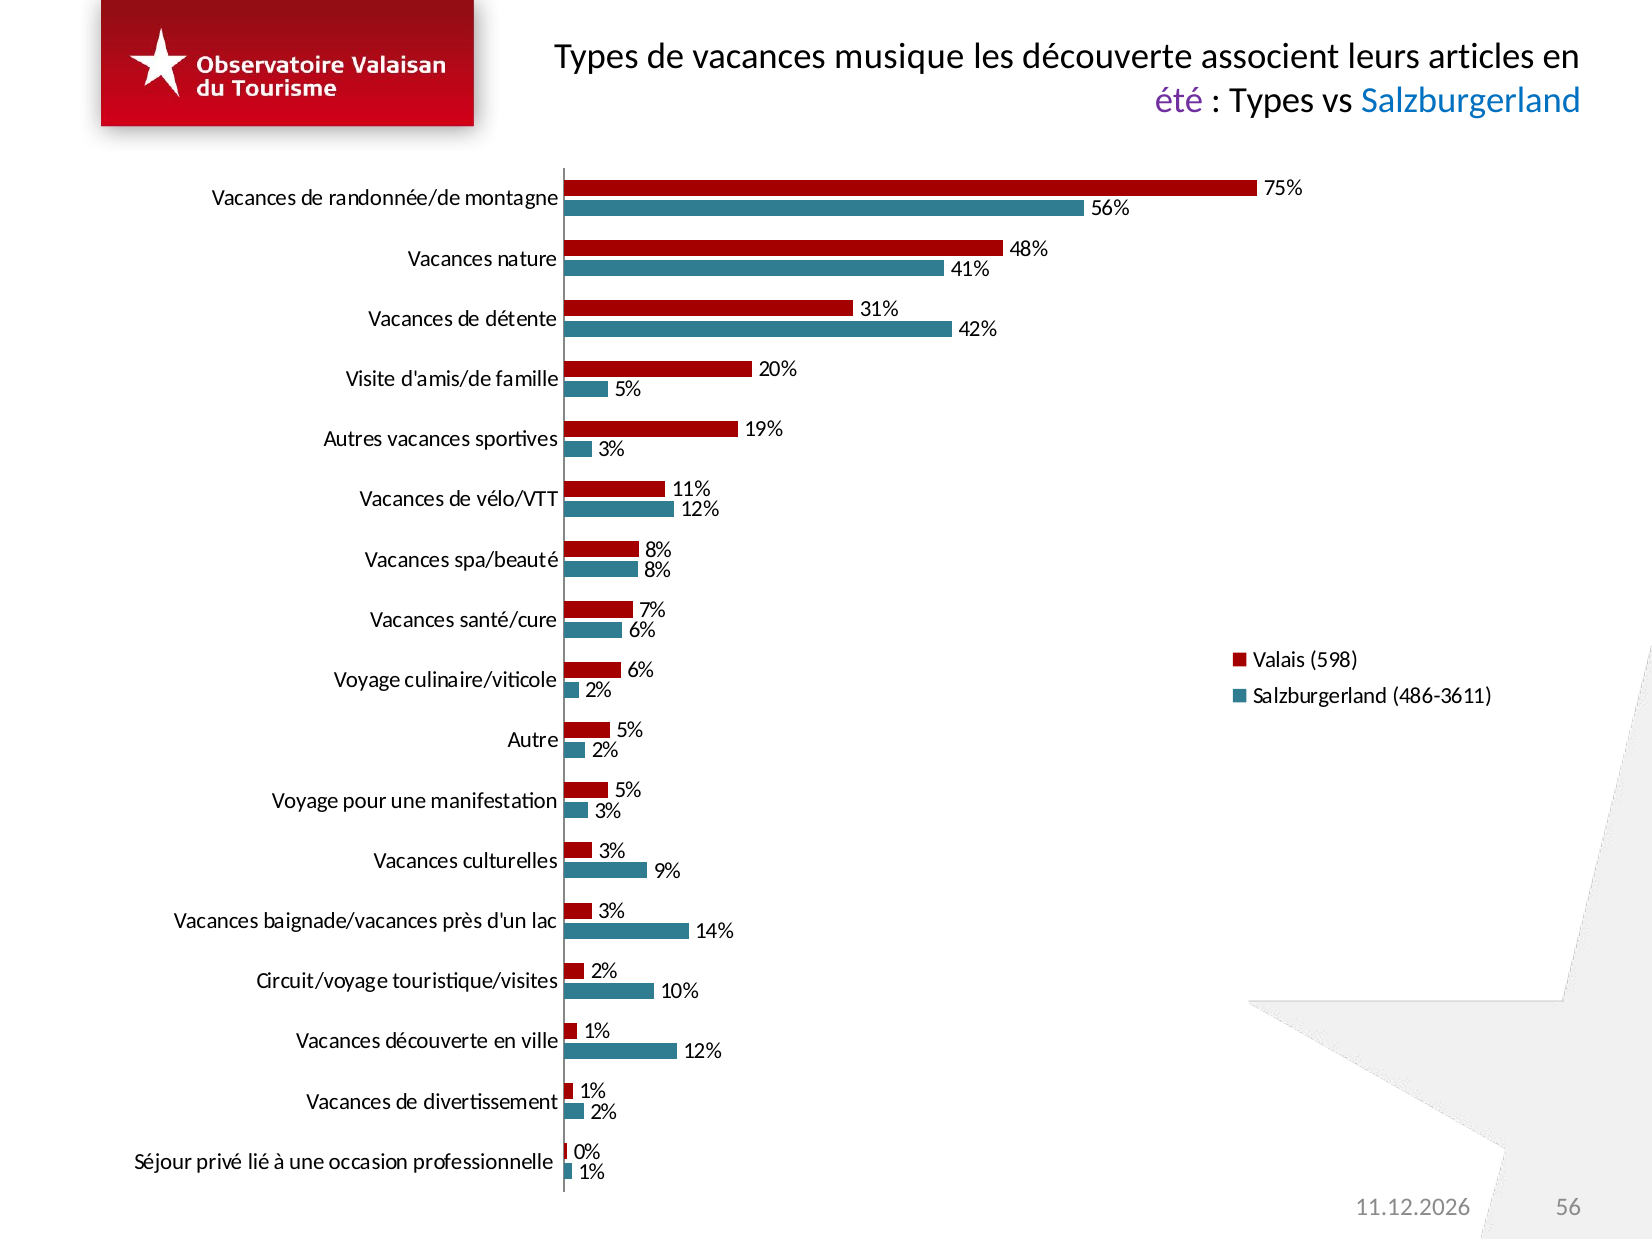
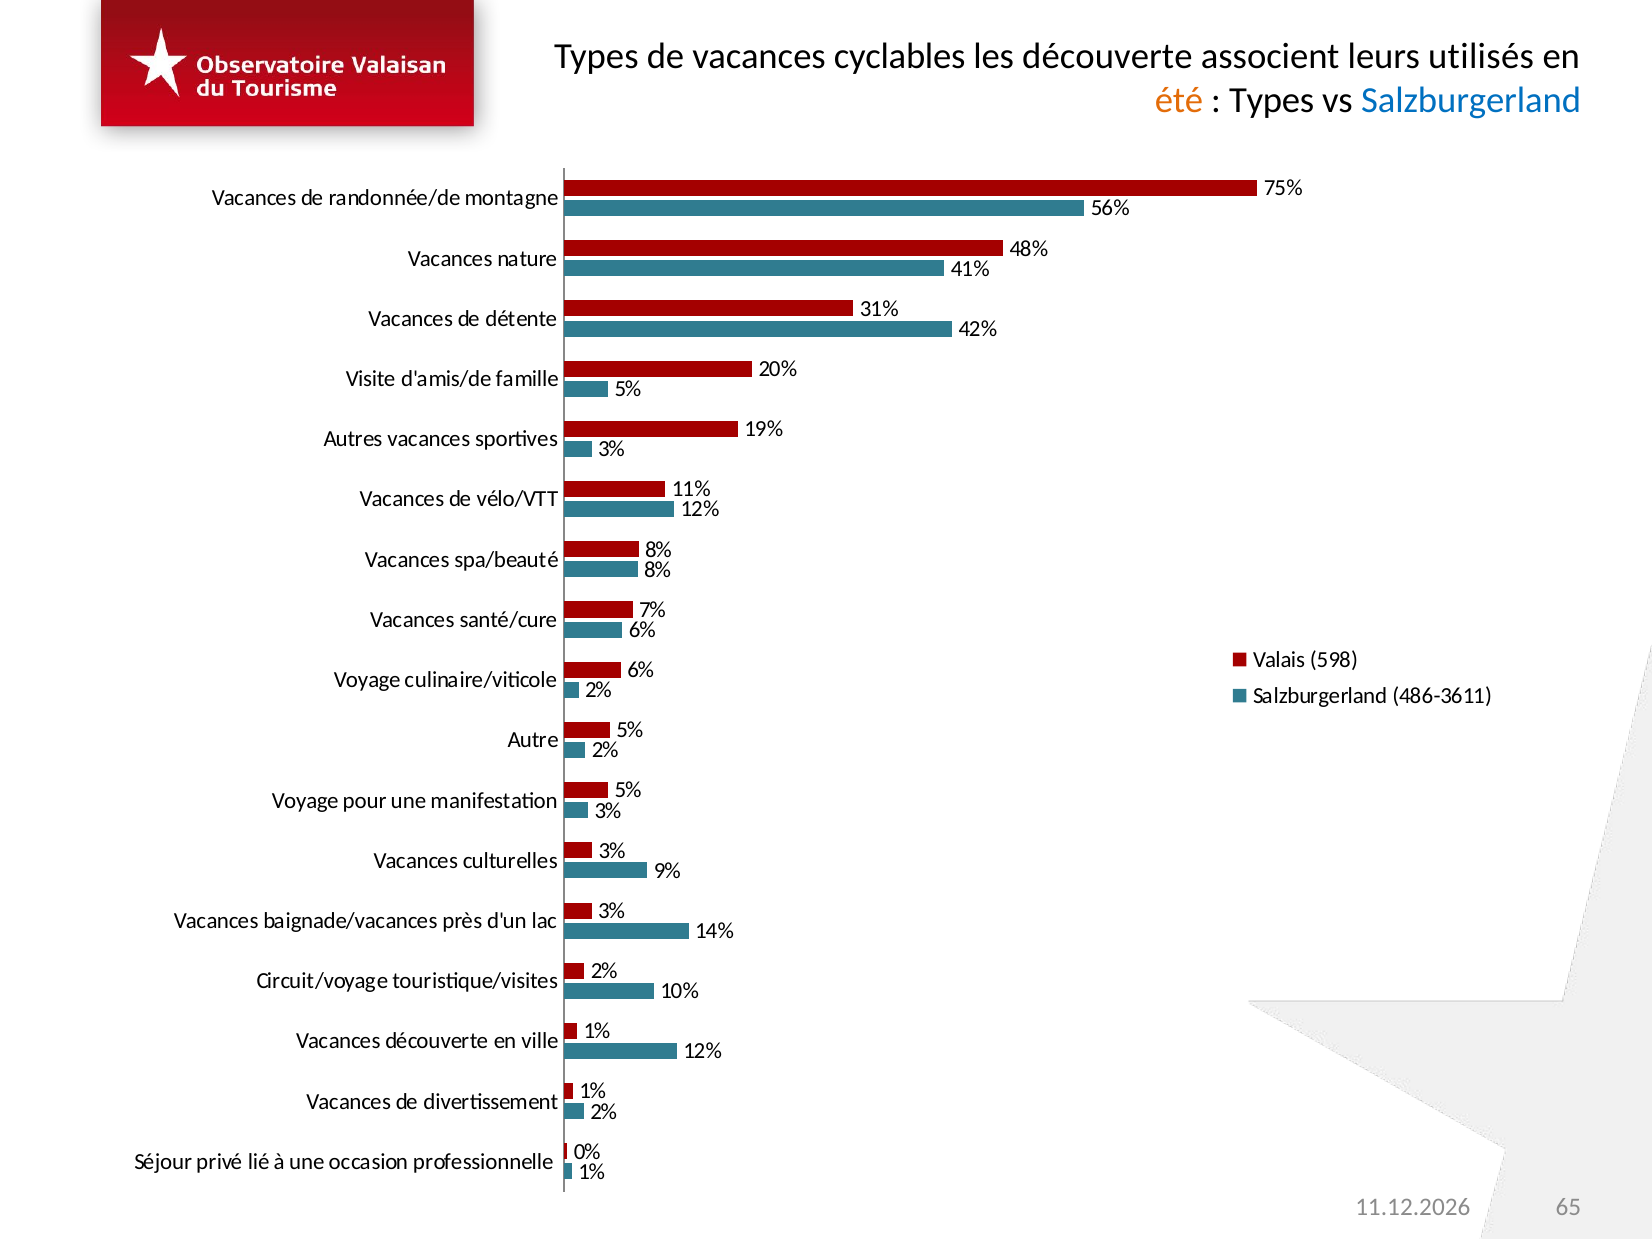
musique: musique -> cyclables
articles: articles -> utilisés
été colour: purple -> orange
56: 56 -> 65
